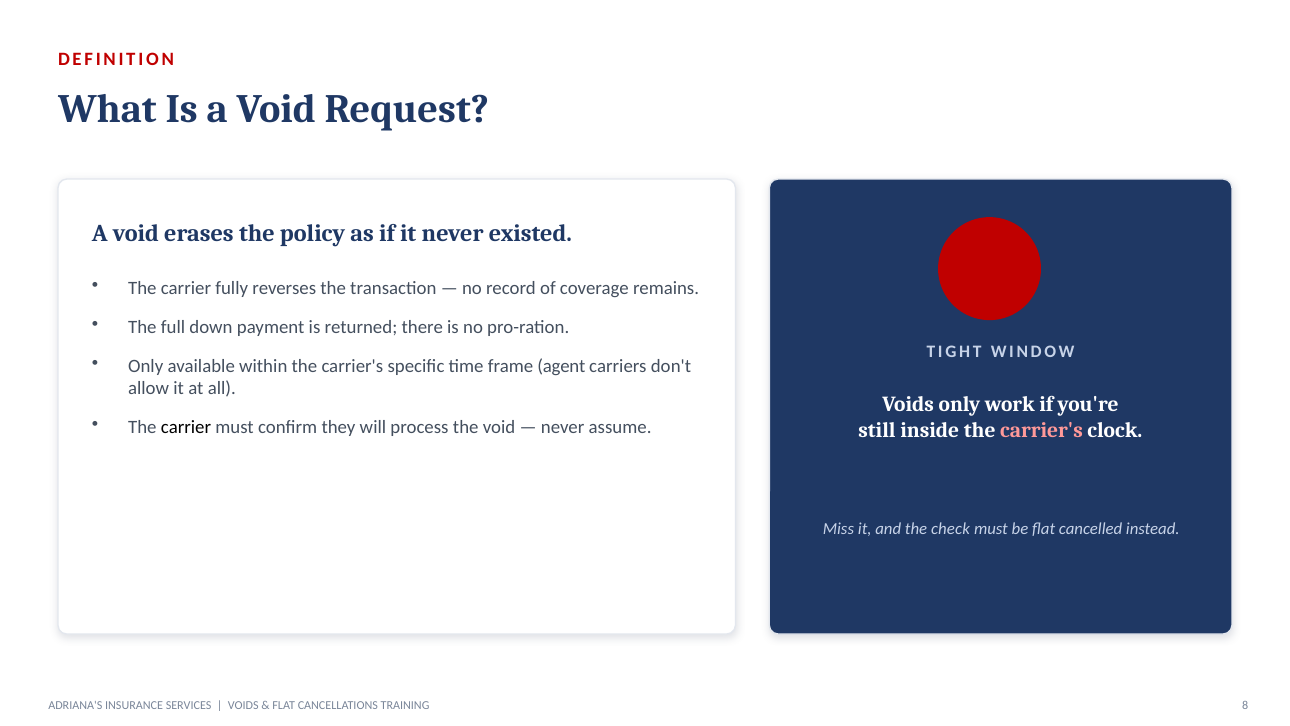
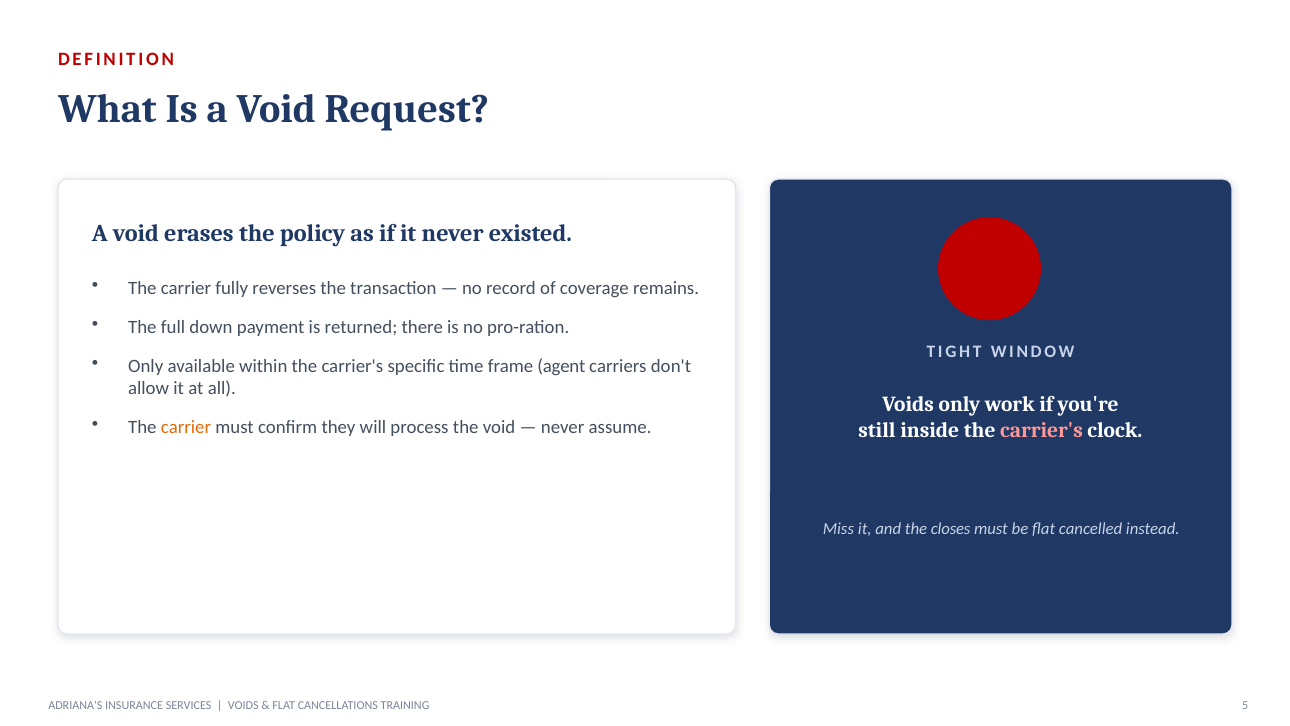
carrier at (186, 427) colour: black -> orange
check: check -> closes
8: 8 -> 5
